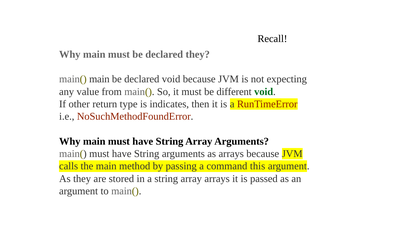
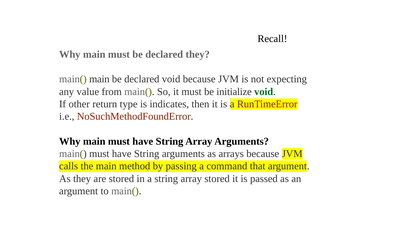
different: different -> initialize
this: this -> that
array arrays: arrays -> stored
